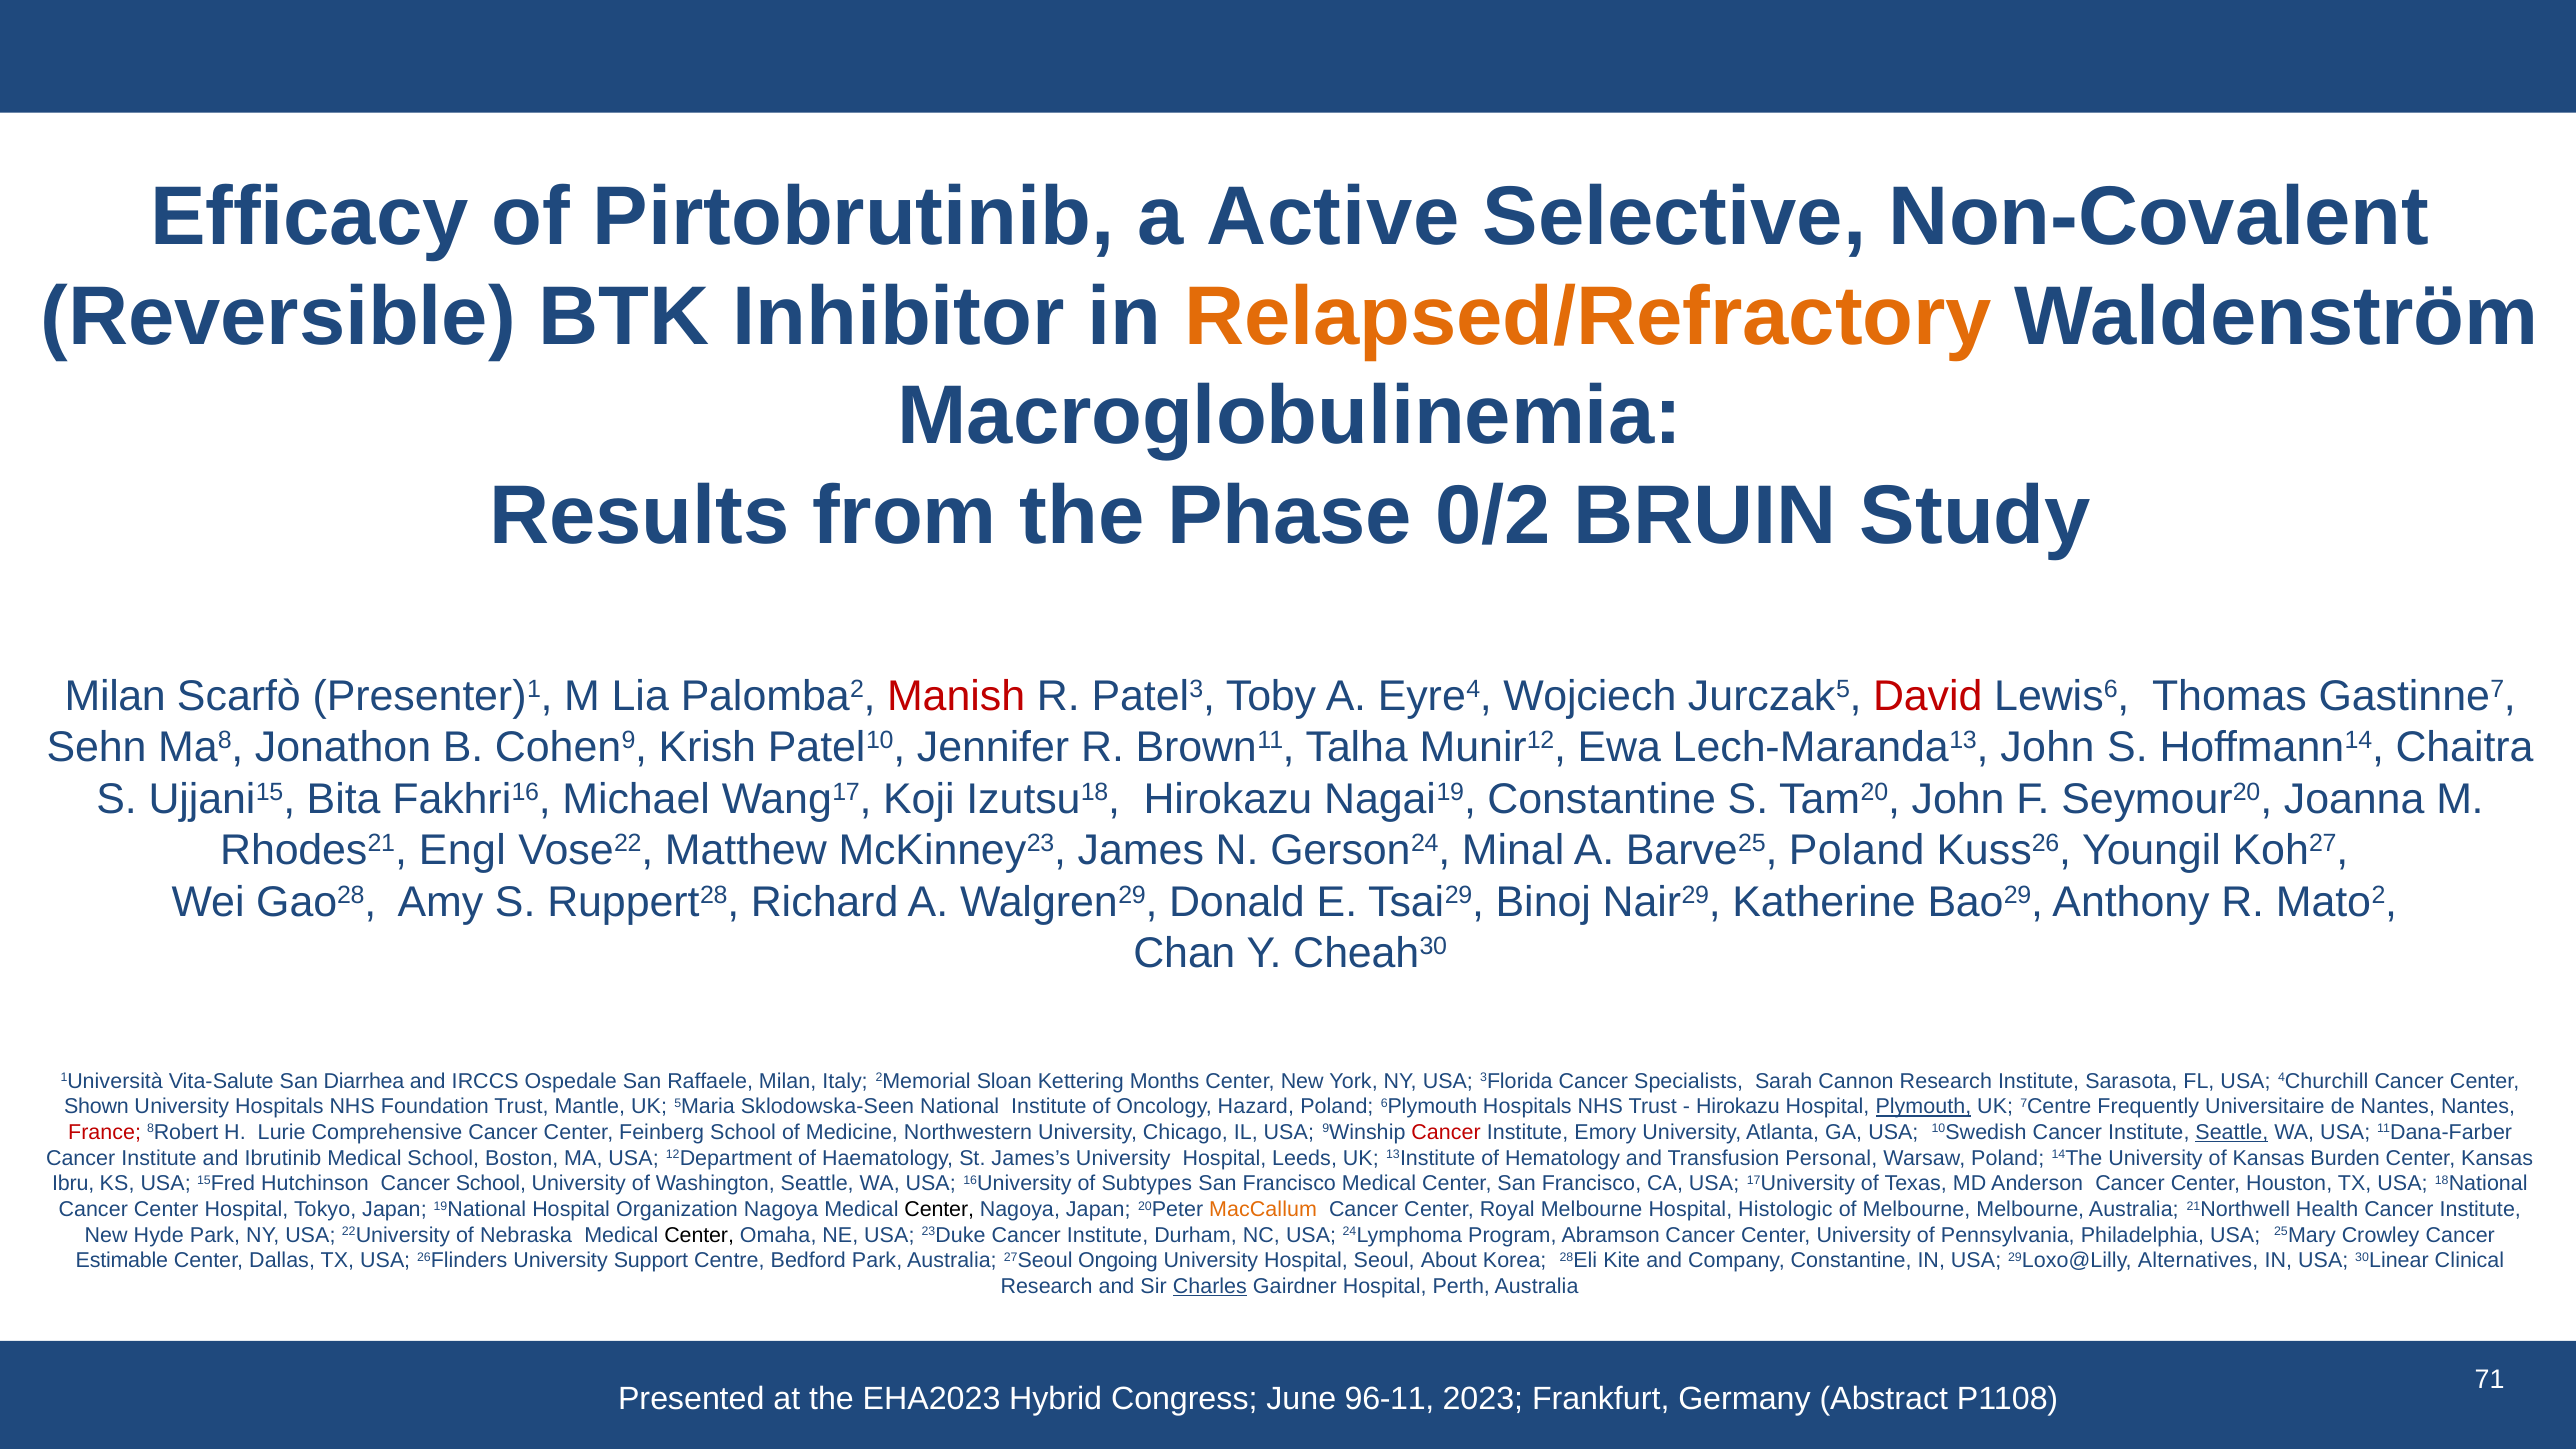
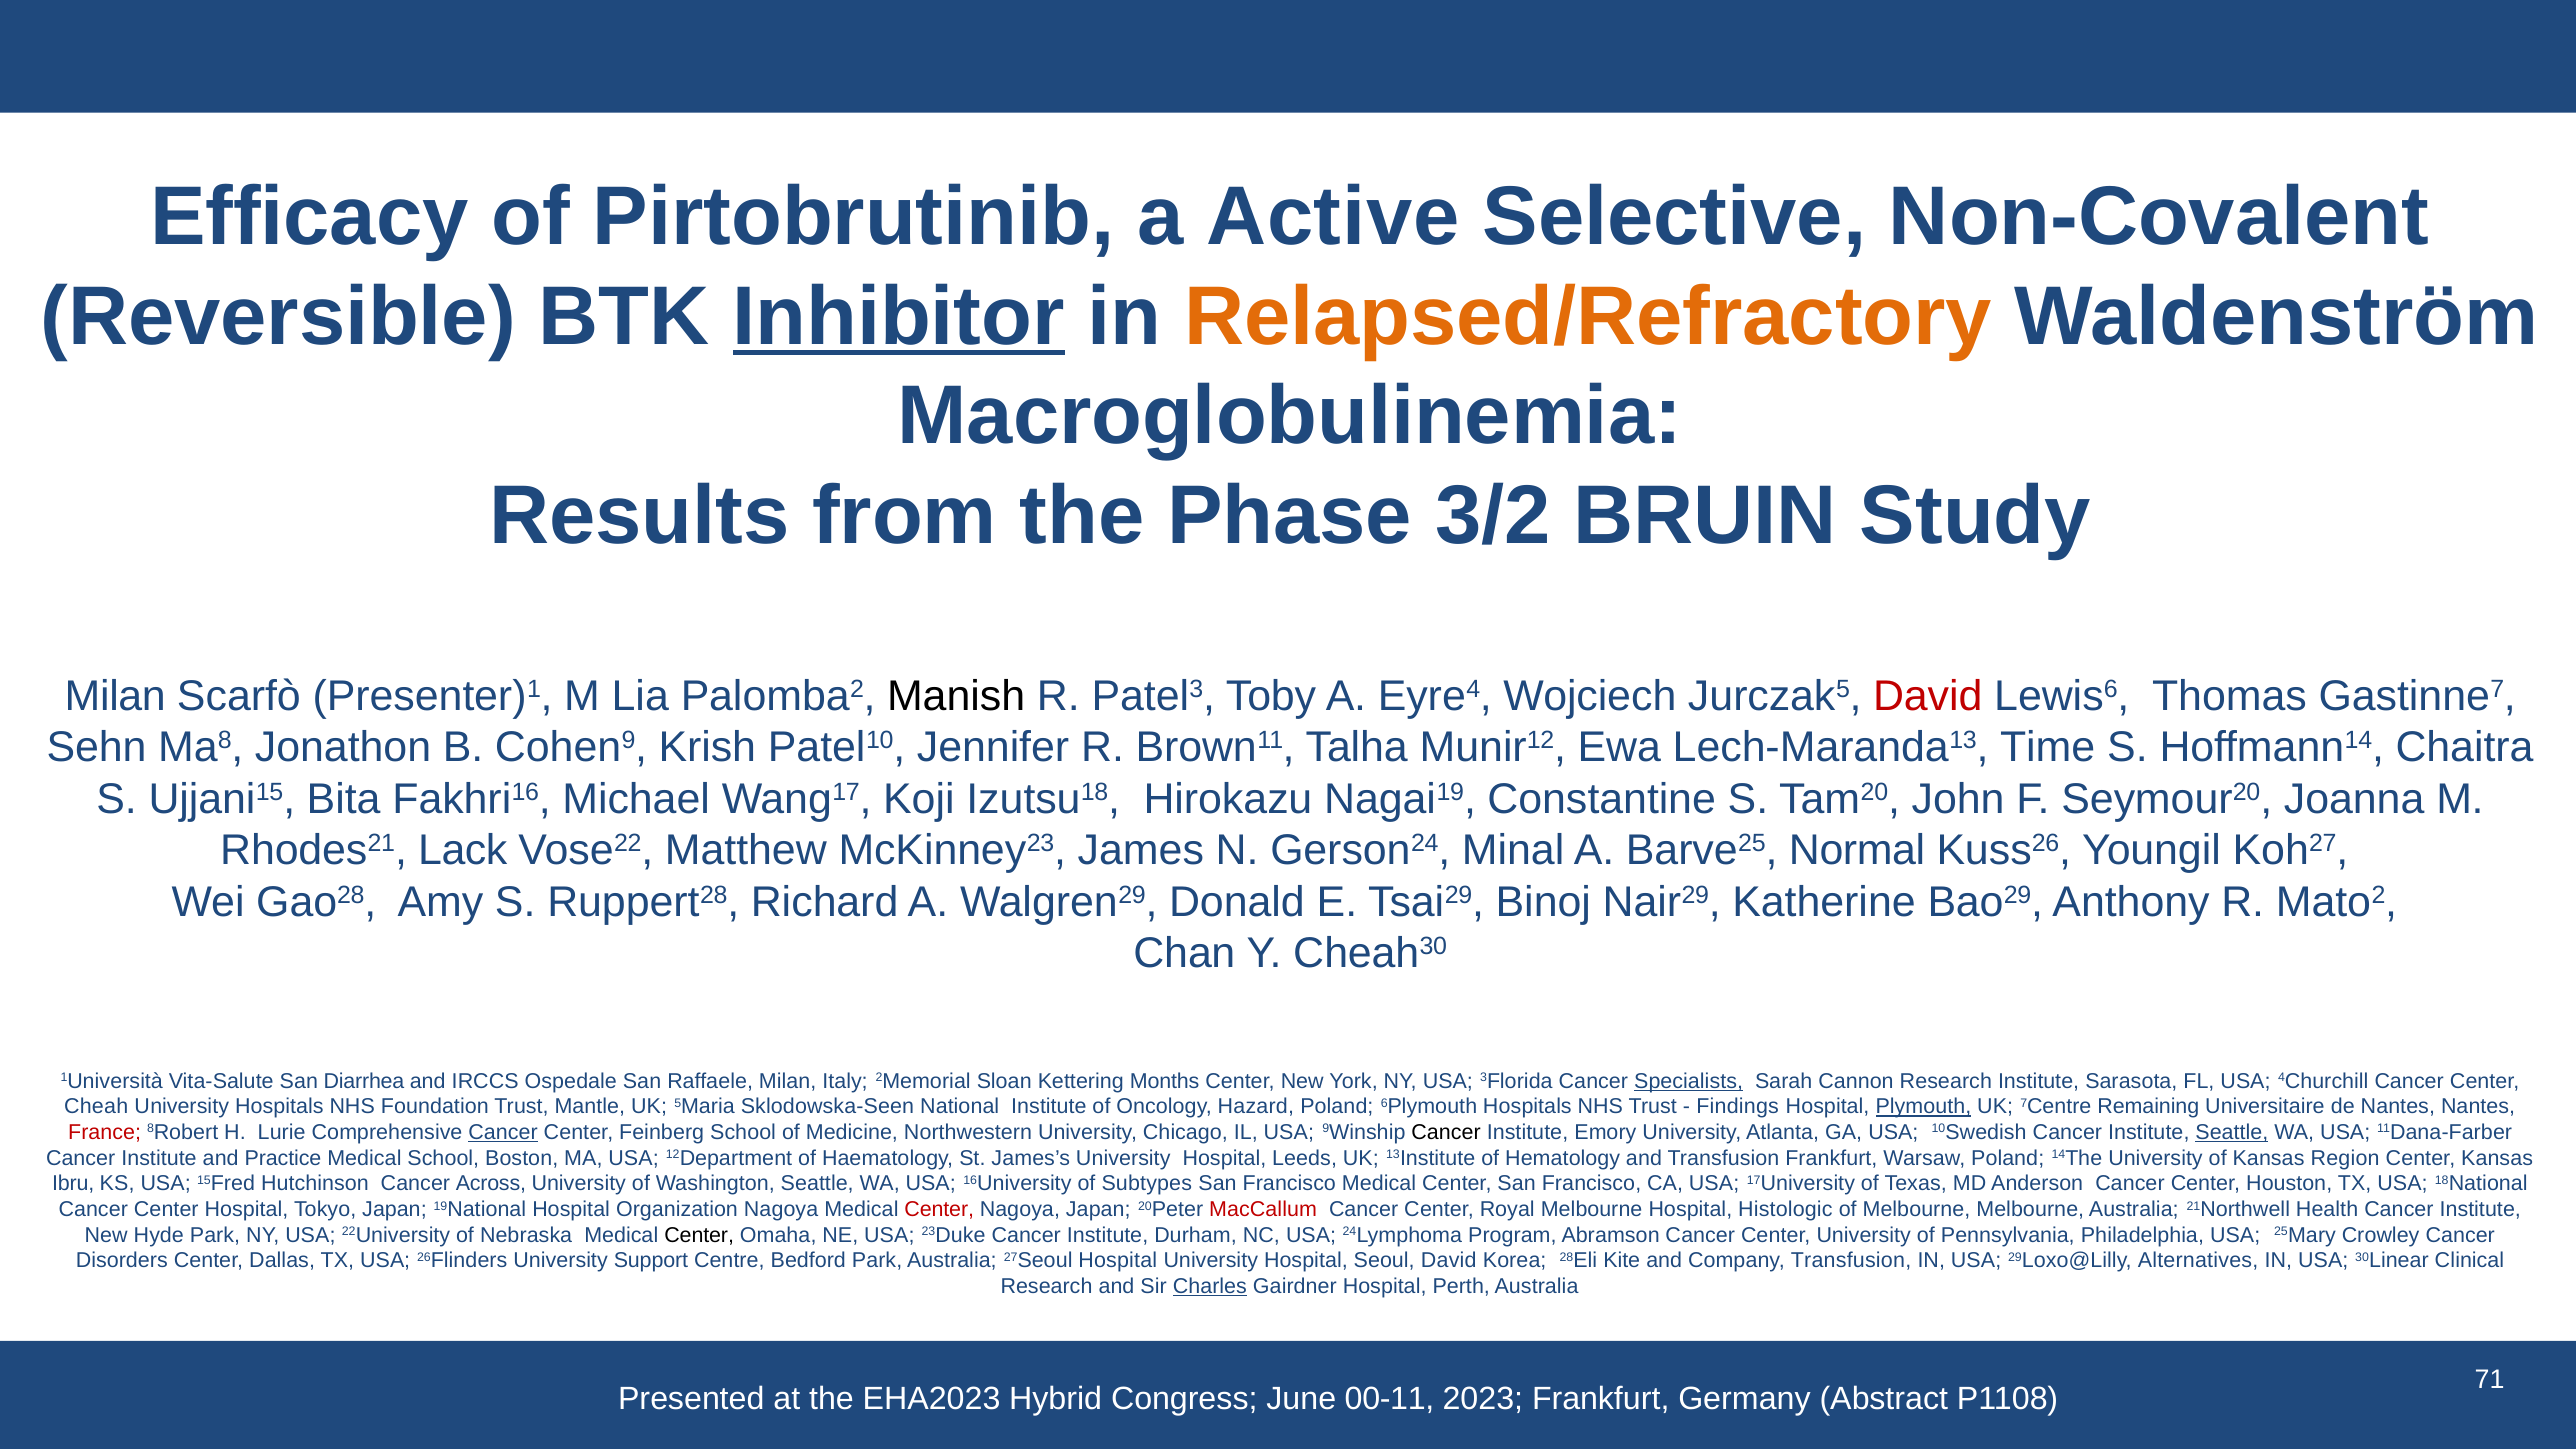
Inhibitor underline: none -> present
0/2: 0/2 -> 3/2
Manish colour: red -> black
Lech-Maranda13 John: John -> Time
Engl: Engl -> Lack
Barve25 Poland: Poland -> Normal
Specialists underline: none -> present
Shown: Shown -> Cheah
Hirokazu at (1738, 1107): Hirokazu -> Findings
Frequently: Frequently -> Remaining
Cancer at (503, 1132) underline: none -> present
Cancer at (1446, 1132) colour: red -> black
Ibrutinib: Ibrutinib -> Practice
Transfusion Personal: Personal -> Frankfurt
Burden: Burden -> Region
Cancer School: School -> Across
Center at (939, 1209) colour: black -> red
MacCallum colour: orange -> red
Estimable: Estimable -> Disorders
27Seoul Ongoing: Ongoing -> Hospital
Seoul About: About -> David
Company Constantine: Constantine -> Transfusion
96-11: 96-11 -> 00-11
